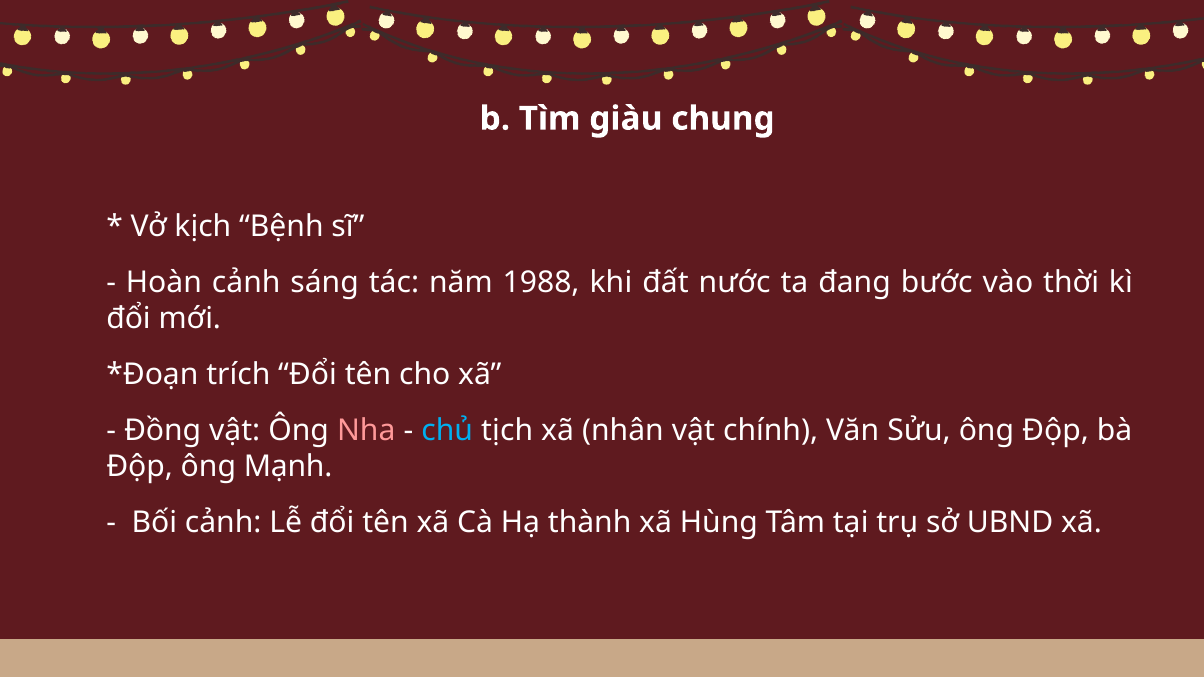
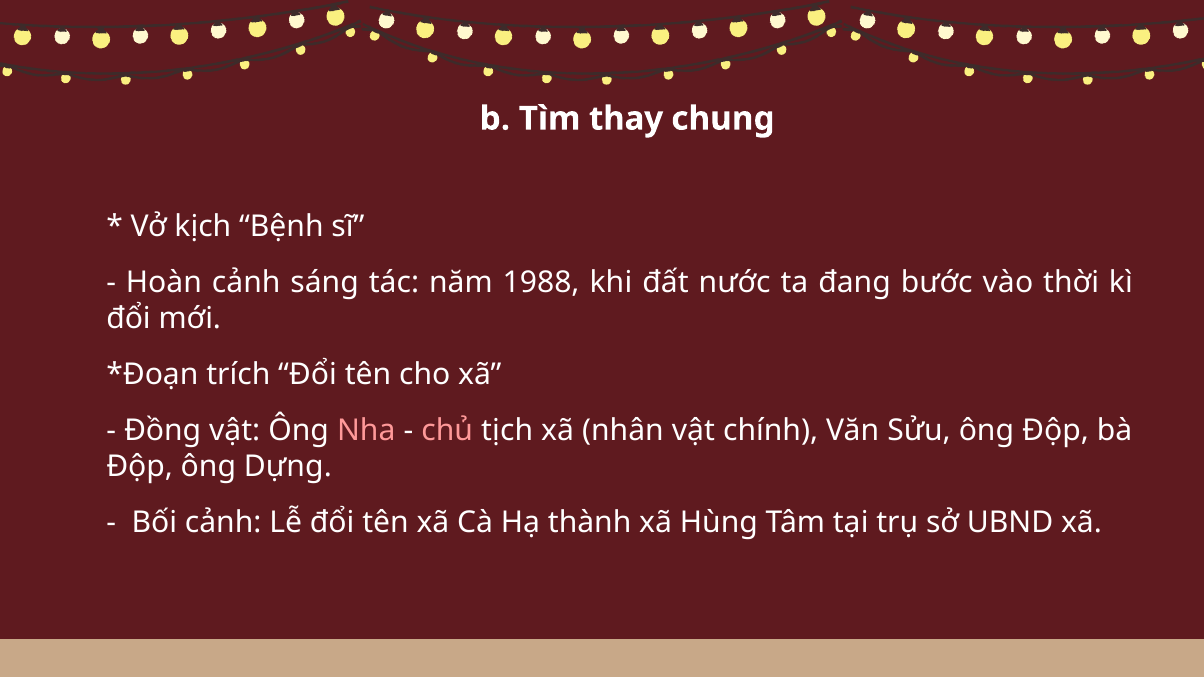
giàu: giàu -> thay
chủ colour: light blue -> pink
Mạnh: Mạnh -> Dựng
